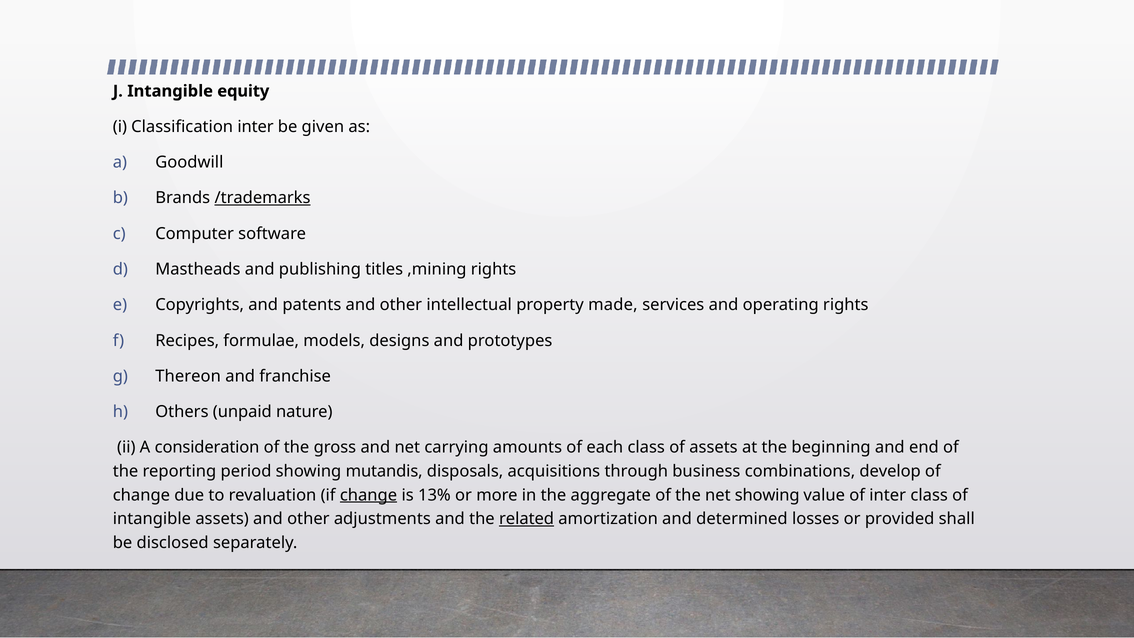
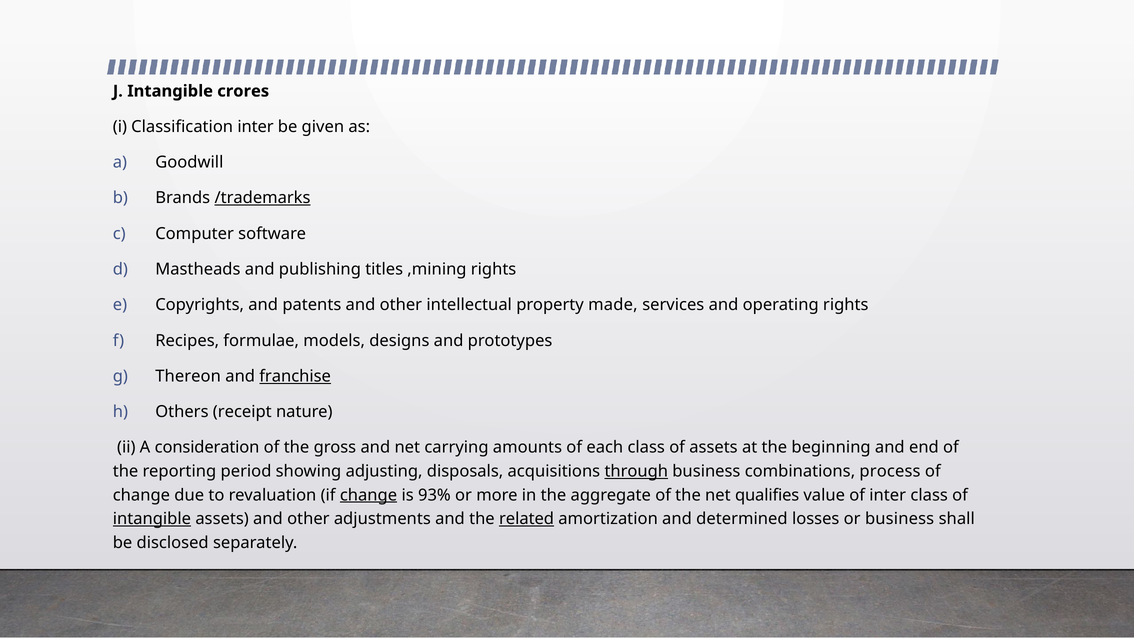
equity: equity -> crores
franchise underline: none -> present
unpaid: unpaid -> receipt
mutandis: mutandis -> adjusting
through underline: none -> present
develop: develop -> process
13%: 13% -> 93%
net showing: showing -> qualifies
intangible at (152, 519) underline: none -> present
or provided: provided -> business
